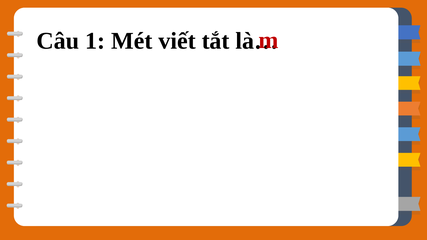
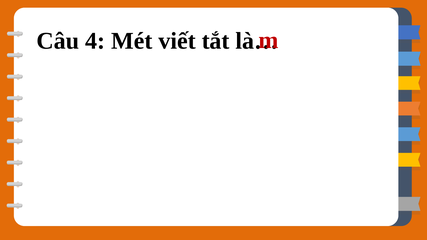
1: 1 -> 4
